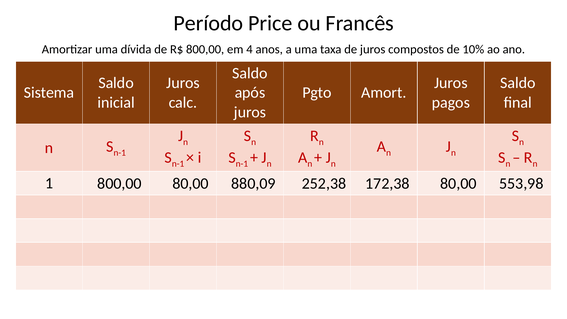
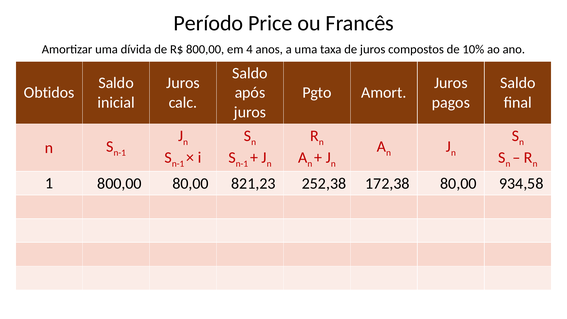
Sistema: Sistema -> Obtidos
880,09: 880,09 -> 821,23
553,98: 553,98 -> 934,58
